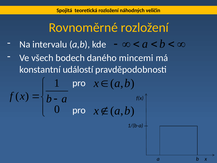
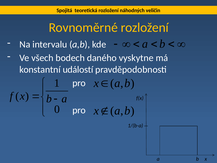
mincemi: mincemi -> vyskytne
